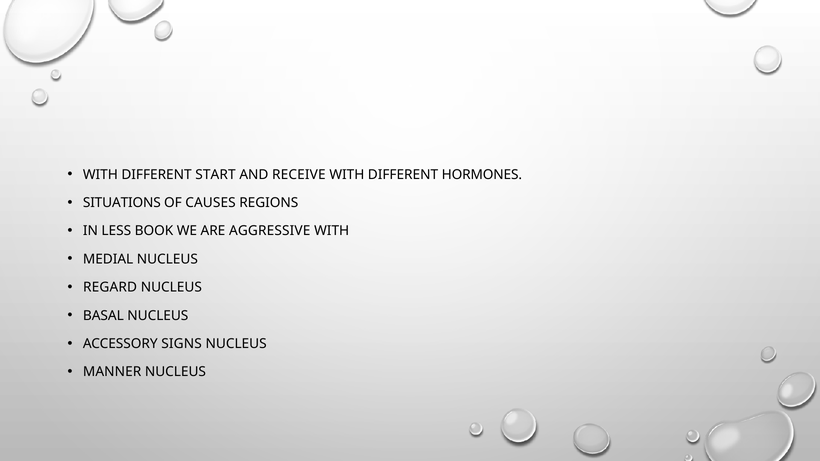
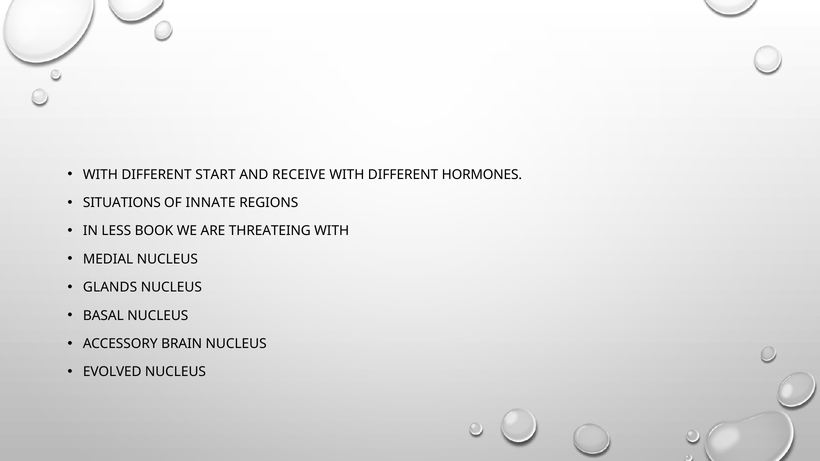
CAUSES: CAUSES -> INNATE
AGGRESSIVE: AGGRESSIVE -> THREATEING
REGARD: REGARD -> GLANDS
SIGNS: SIGNS -> BRAIN
MANNER: MANNER -> EVOLVED
